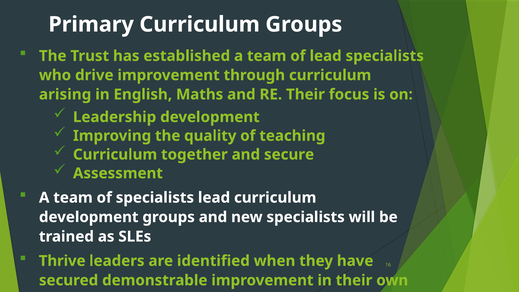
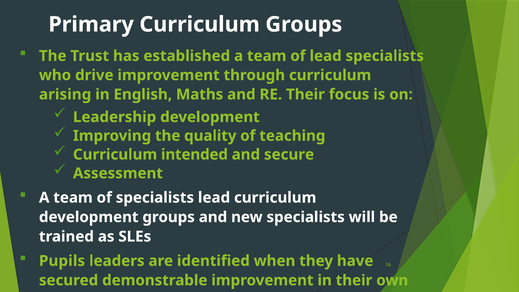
together: together -> intended
Thrive: Thrive -> Pupils
